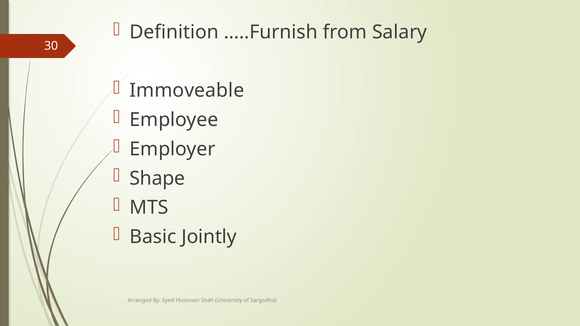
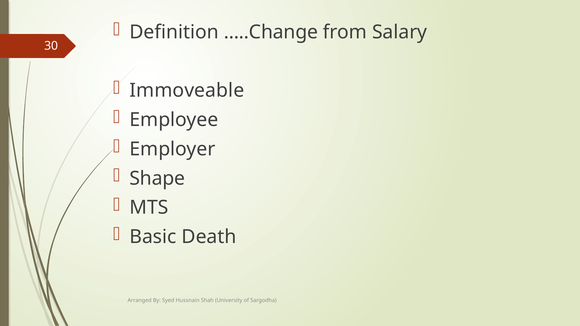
…..Furnish: …..Furnish -> …..Change
Jointly: Jointly -> Death
